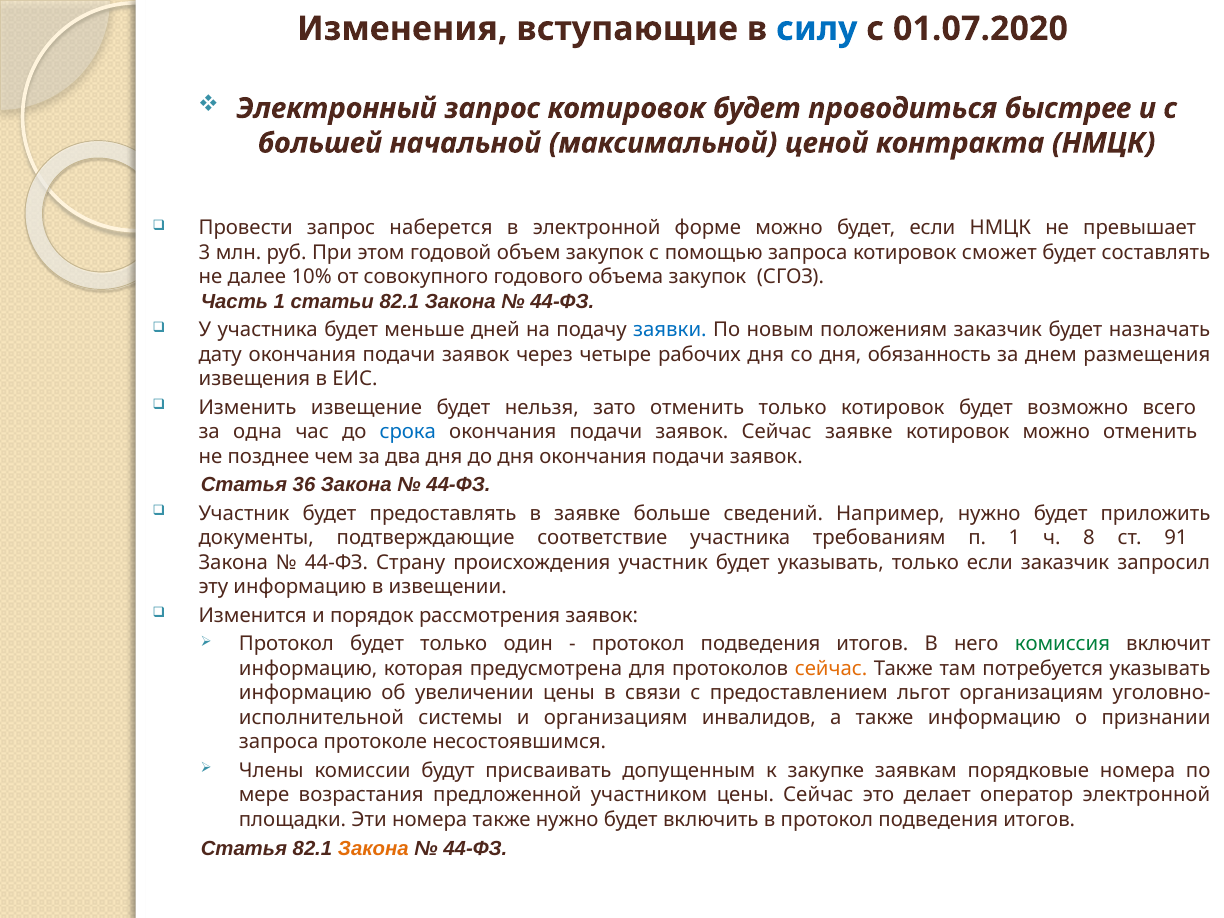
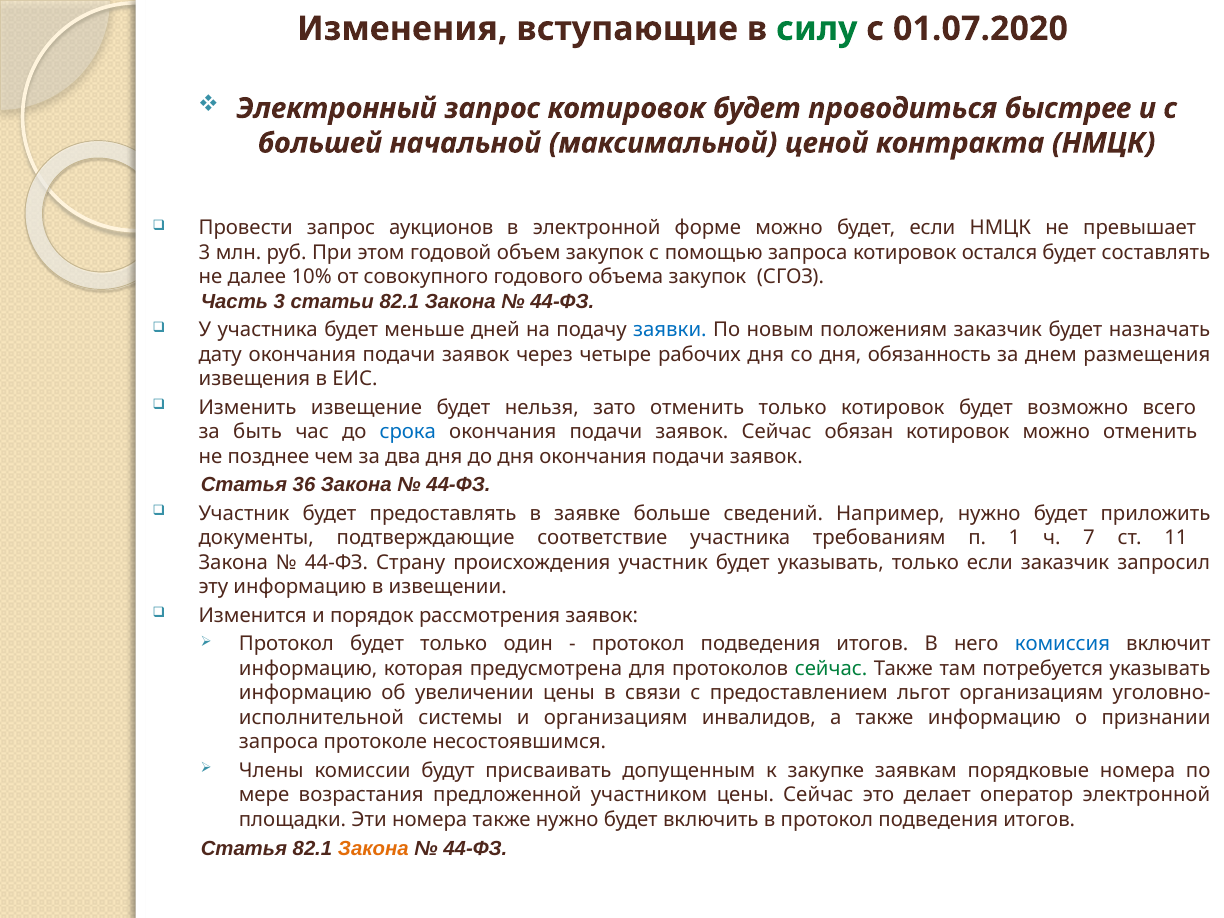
силу colour: blue -> green
наберется: наберется -> аукционов
сможет: сможет -> остался
Часть 1: 1 -> 3
одна: одна -> быть
Сейчас заявке: заявке -> обязан
8: 8 -> 7
91: 91 -> 11
комиссия colour: green -> blue
сейчас at (831, 669) colour: orange -> green
